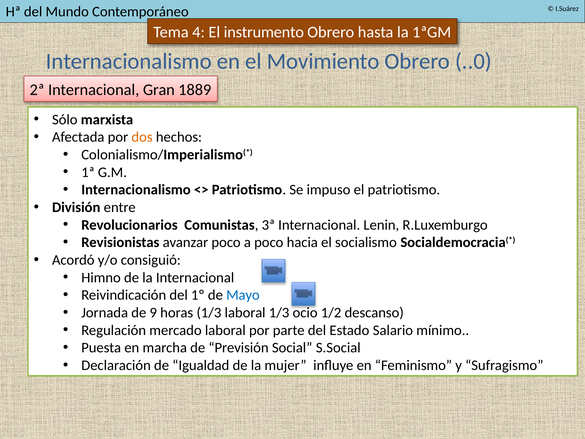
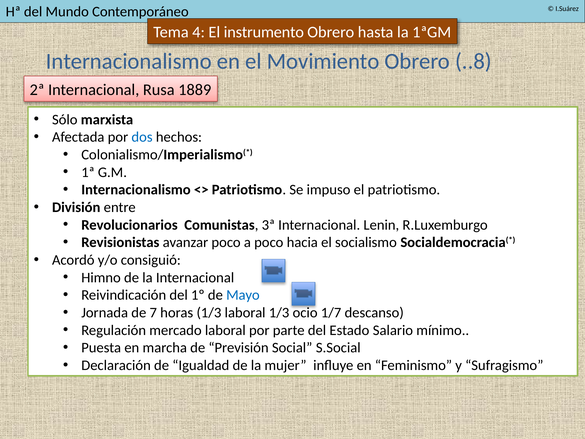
..0: ..0 -> ..8
Gran: Gran -> Rusa
dos colour: orange -> blue
9: 9 -> 7
1/2: 1/2 -> 1/7
